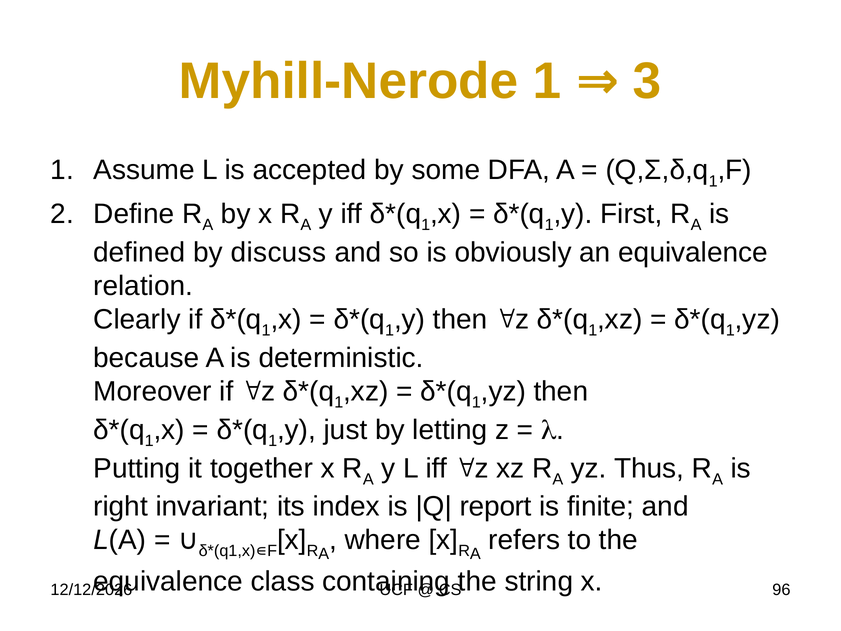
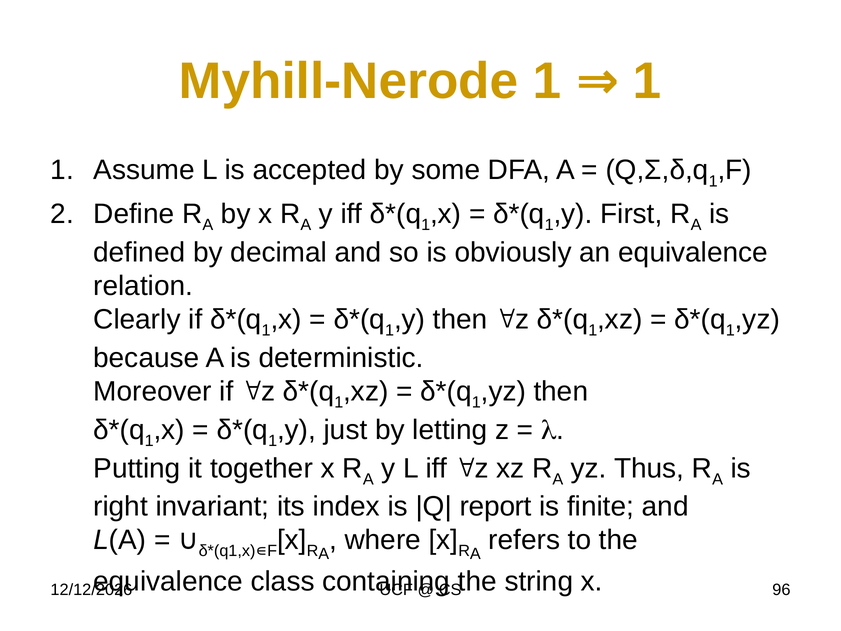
1 3: 3 -> 1
discuss: discuss -> decimal
